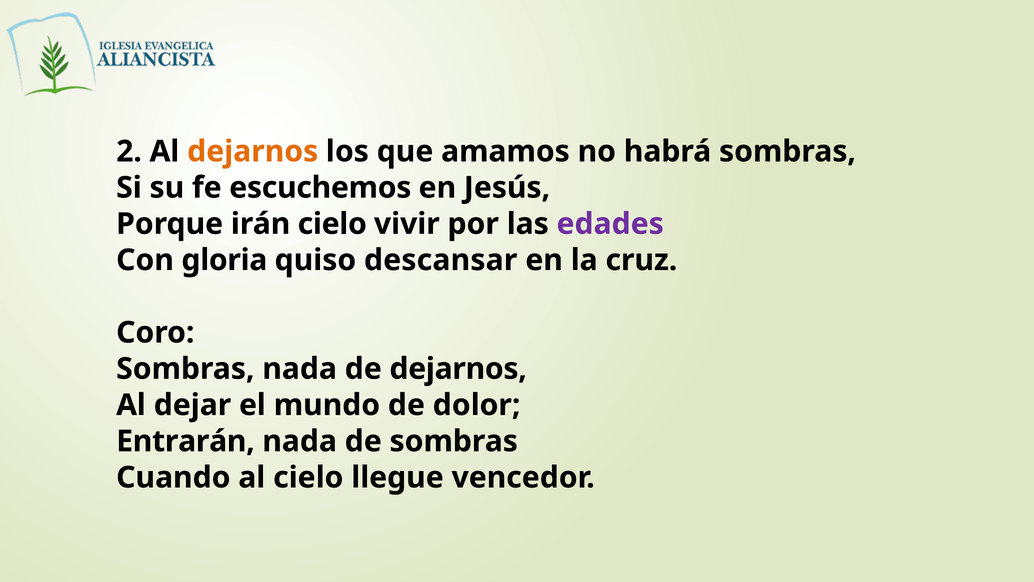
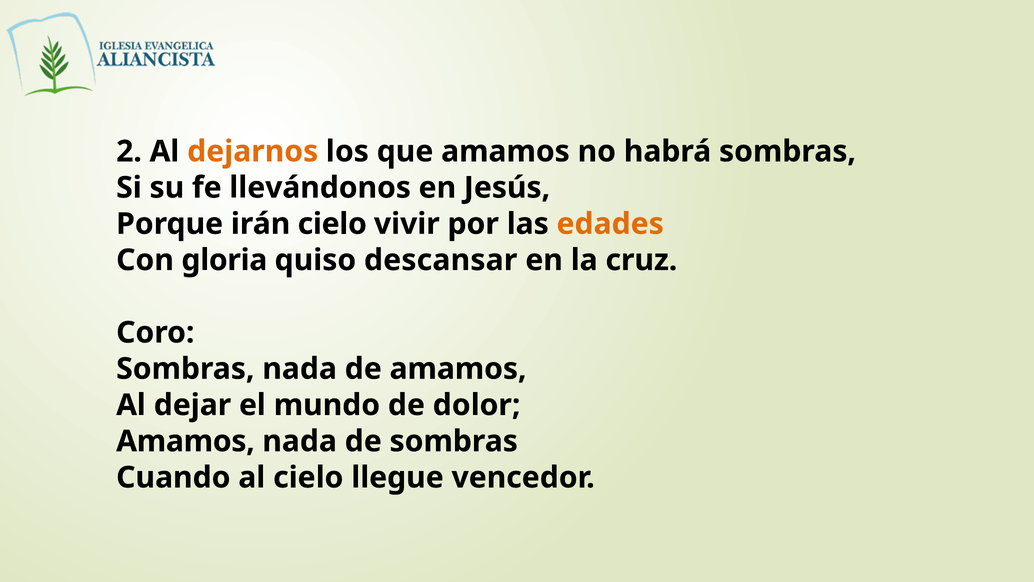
escuchemos: escuchemos -> llevándonos
edades colour: purple -> orange
de dejarnos: dejarnos -> amamos
Entrarán at (185, 441): Entrarán -> Amamos
